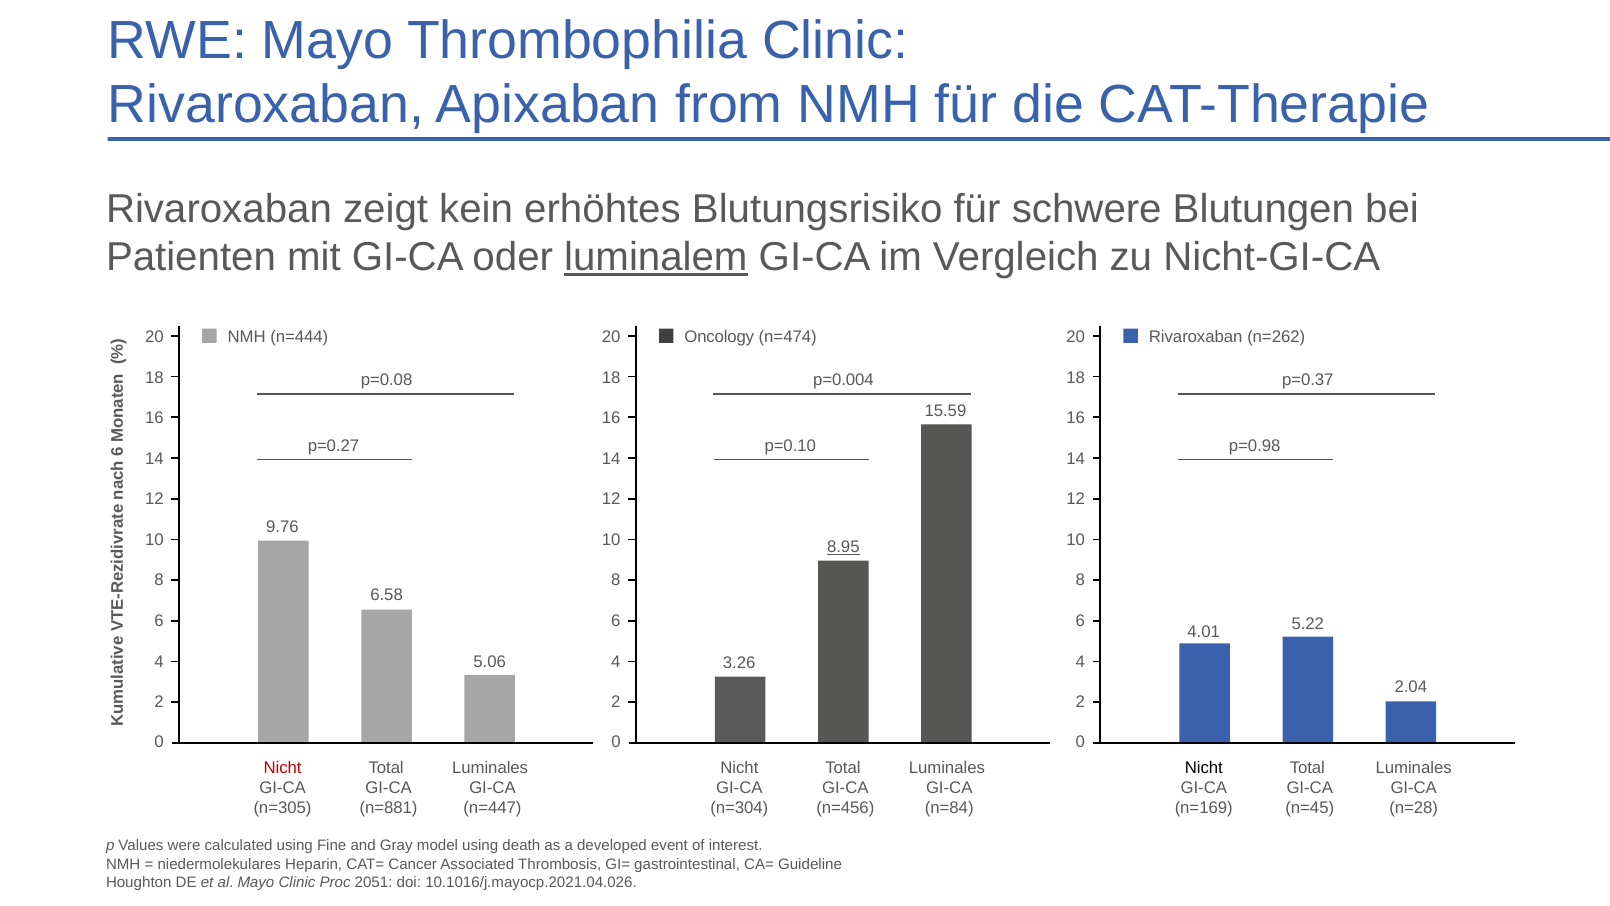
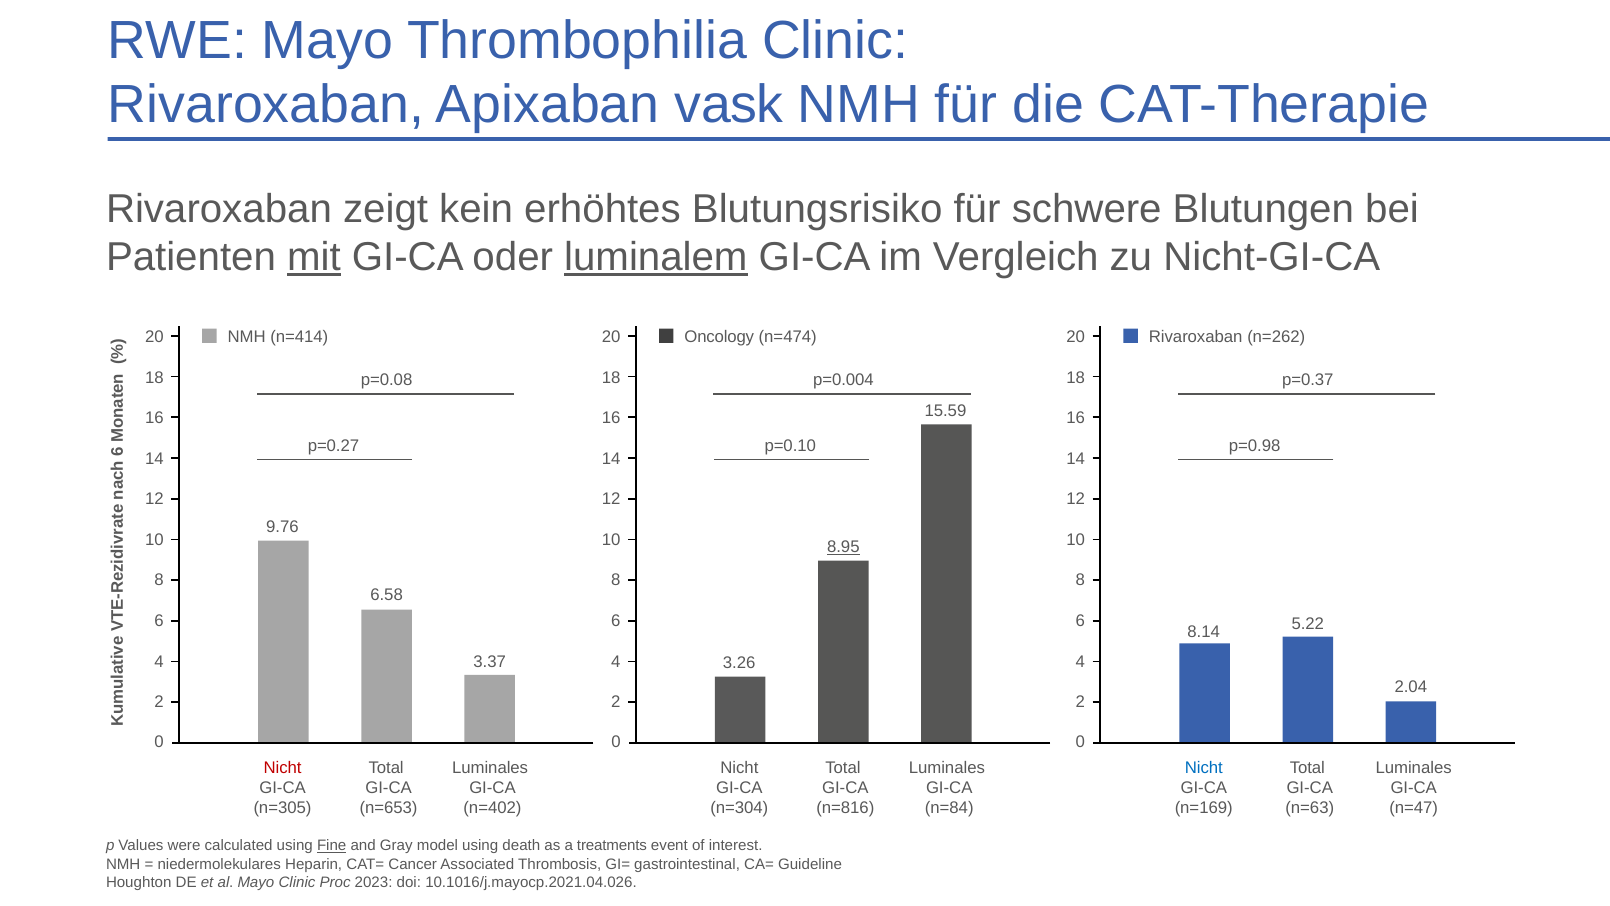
from: from -> vask
mit underline: none -> present
n=444: n=444 -> n=414
4.01: 4.01 -> 8.14
5.06: 5.06 -> 3.37
Nicht at (1204, 768) colour: black -> blue
n=881: n=881 -> n=653
n=447: n=447 -> n=402
n=456: n=456 -> n=816
n=45: n=45 -> n=63
n=28: n=28 -> n=47
Fine underline: none -> present
developed: developed -> treatments
2051: 2051 -> 2023
